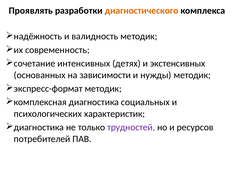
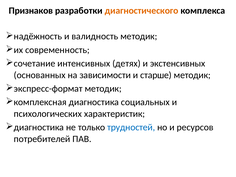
Проявлять: Проявлять -> Признаков
нужды: нужды -> старше
трудностей colour: purple -> blue
